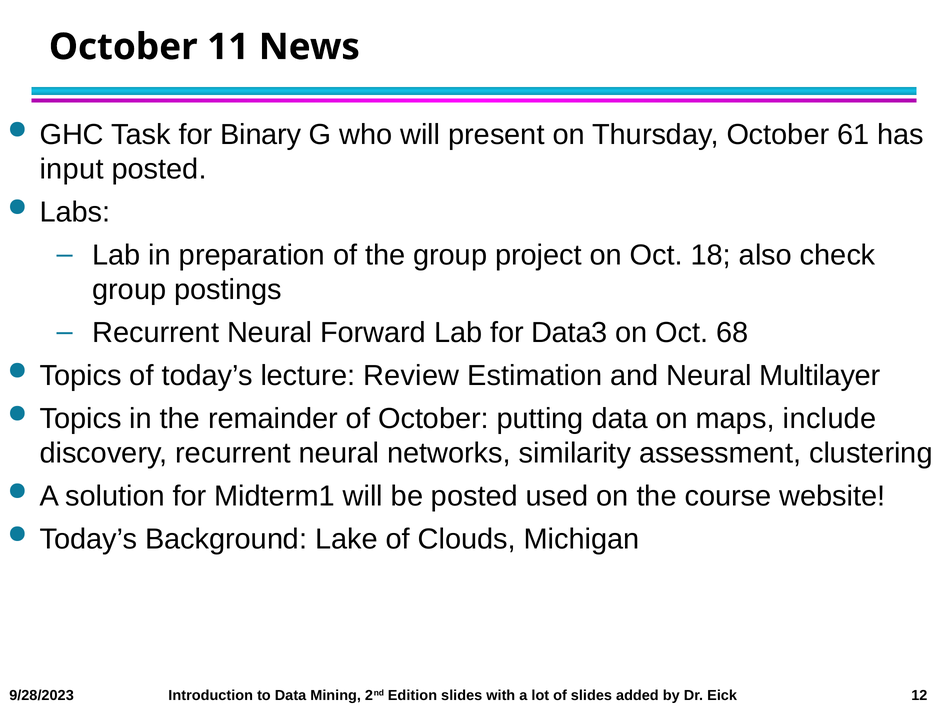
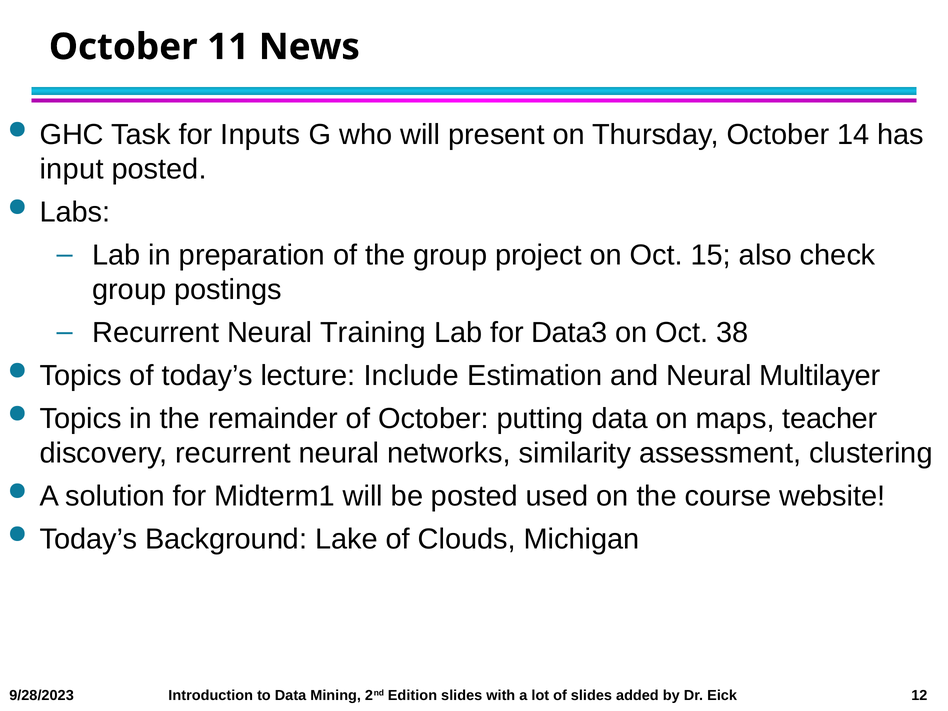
Binary: Binary -> Inputs
61: 61 -> 14
18: 18 -> 15
Forward: Forward -> Training
68: 68 -> 38
Review: Review -> Include
include: include -> teacher
